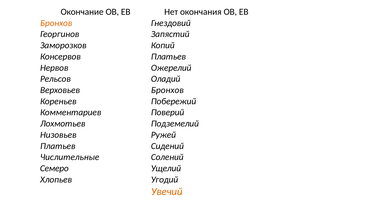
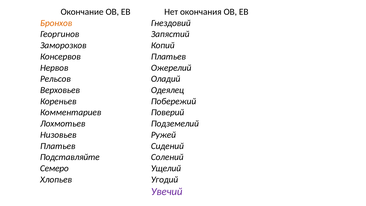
Верховьев Бронхов: Бронхов -> Одеялец
Числительные: Числительные -> Подставляйте
Увечий colour: orange -> purple
